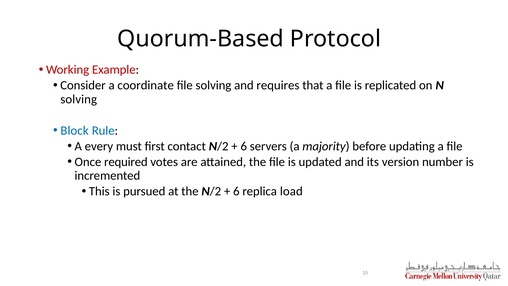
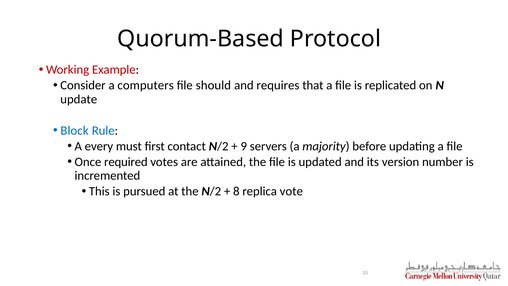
coordinate: coordinate -> computers
file solving: solving -> should
solving at (79, 99): solving -> update
6 at (244, 146): 6 -> 9
6 at (236, 191): 6 -> 8
load: load -> vote
